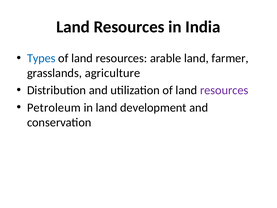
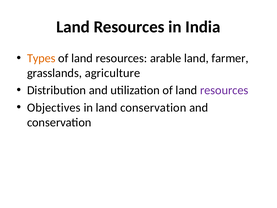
Types colour: blue -> orange
Petroleum: Petroleum -> Objectives
land development: development -> conservation
